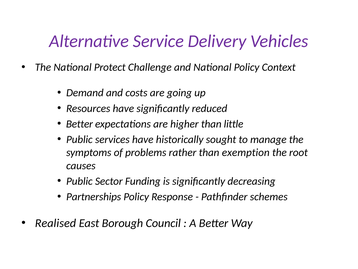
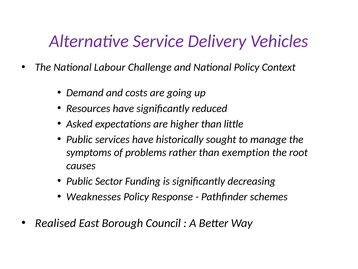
Protect: Protect -> Labour
Better at (79, 124): Better -> Asked
Partnerships: Partnerships -> Weaknesses
